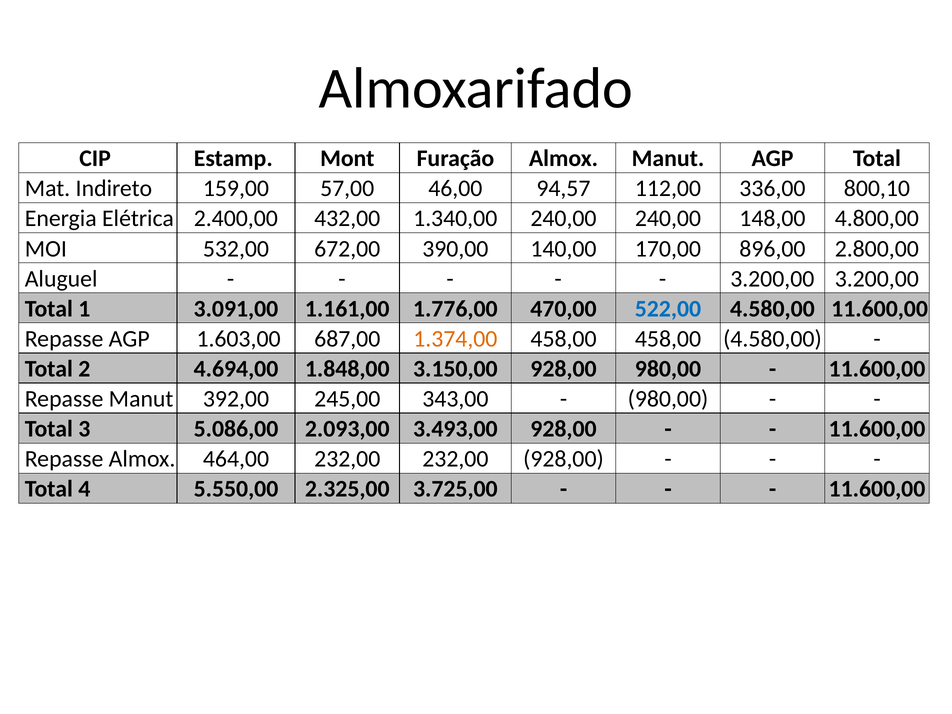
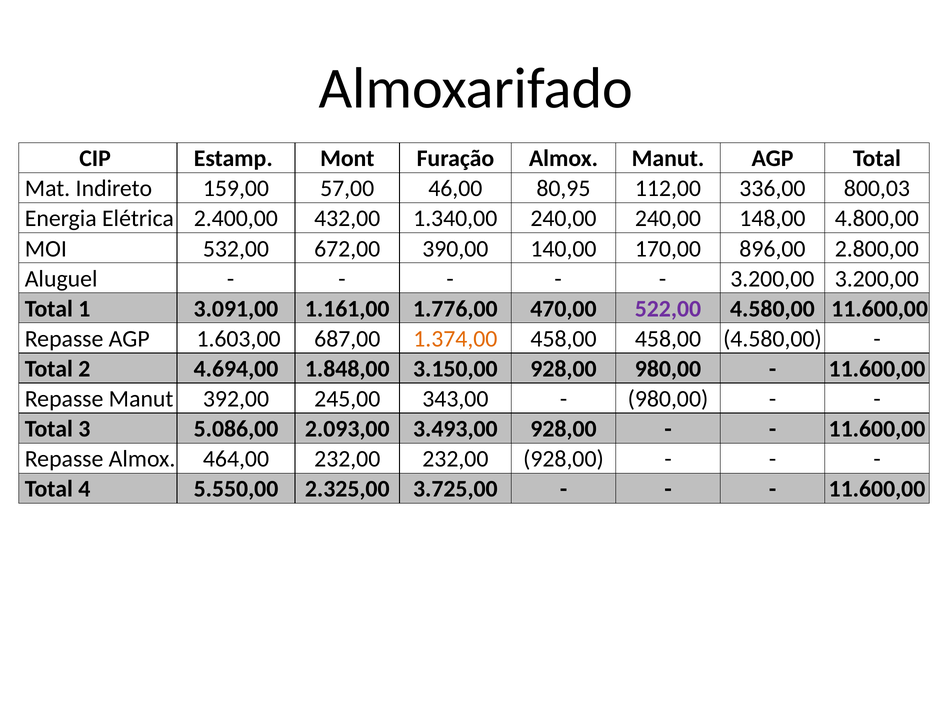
94,57: 94,57 -> 80,95
800,10: 800,10 -> 800,03
522,00 colour: blue -> purple
